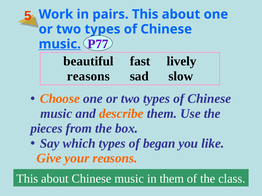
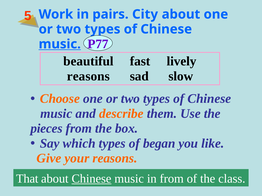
pairs This: This -> City
This at (27, 179): This -> That
Chinese at (91, 179) underline: none -> present
in them: them -> from
